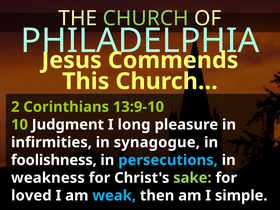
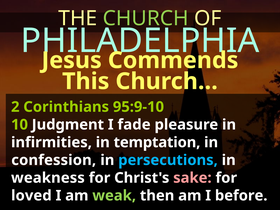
13:9-10: 13:9-10 -> 95:9-10
long: long -> fade
synagogue: synagogue -> temptation
foolishness: foolishness -> confession
sake colour: light green -> pink
weak colour: light blue -> light green
simple: simple -> before
